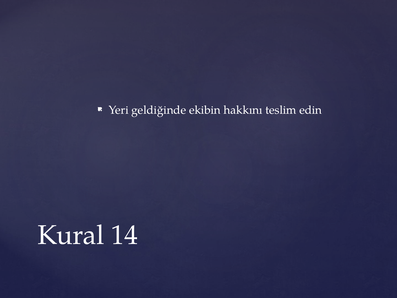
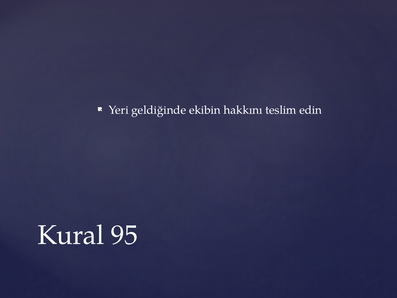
14: 14 -> 95
